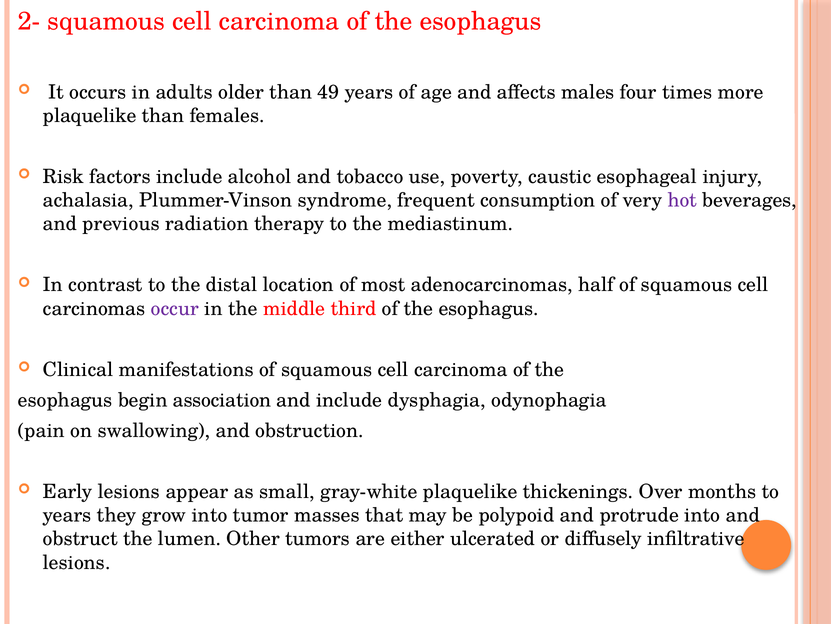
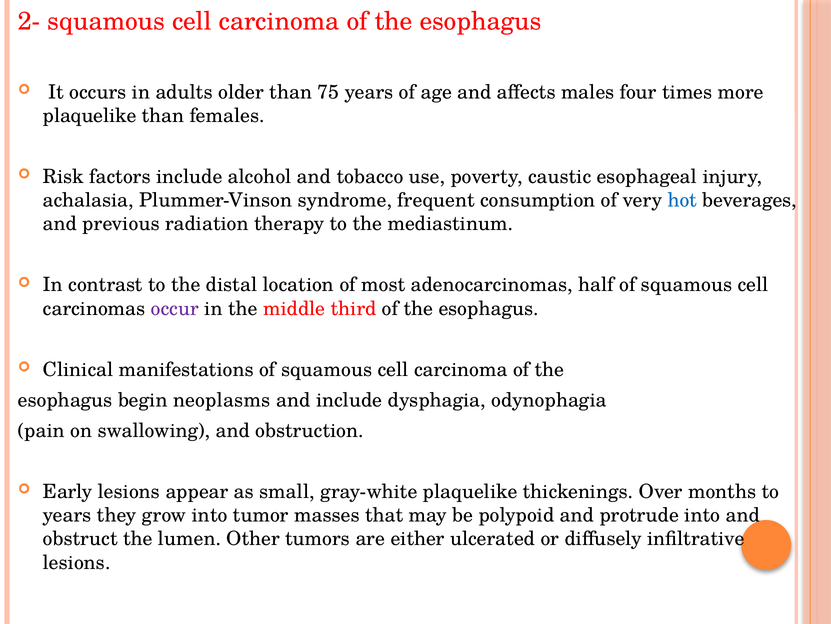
49: 49 -> 75
hot colour: purple -> blue
association: association -> neoplasms
